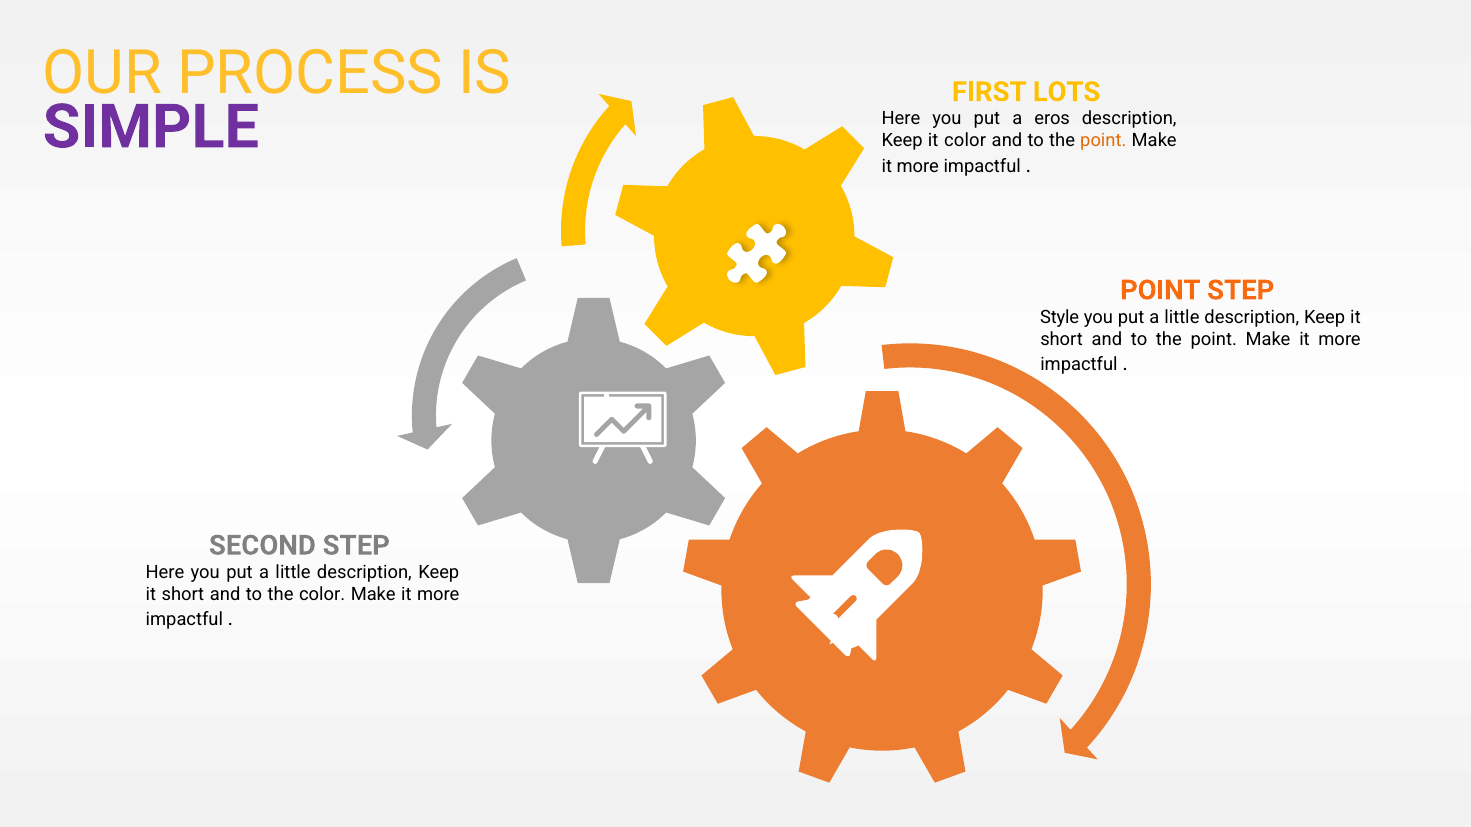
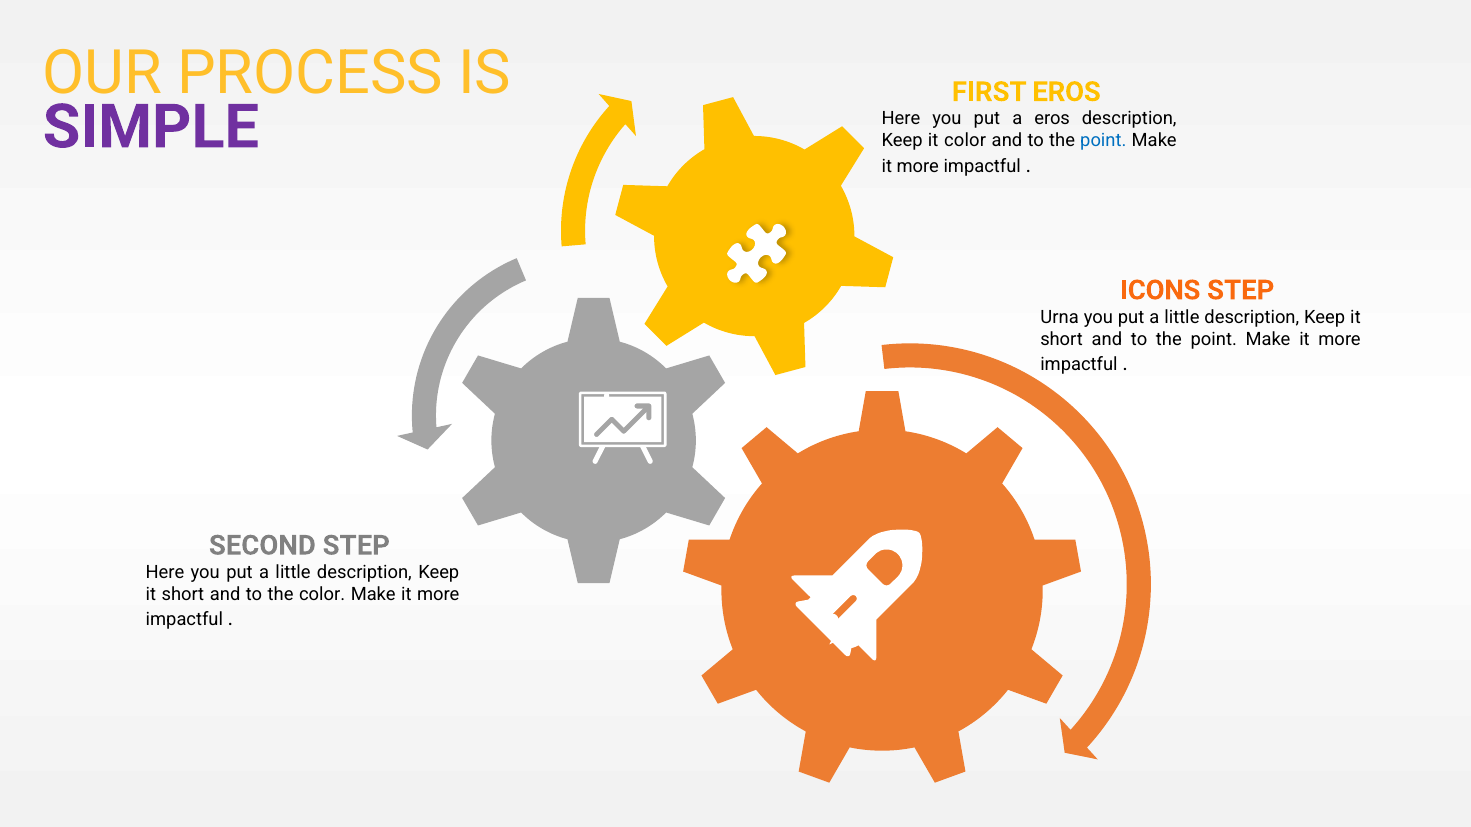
FIRST LOTS: LOTS -> EROS
point at (1103, 141) colour: orange -> blue
POINT at (1160, 290): POINT -> ICONS
Style: Style -> Urna
